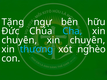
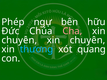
Tặng: Tặng -> Phép
Cha colour: light blue -> pink
nghèo: nghèo -> quang
